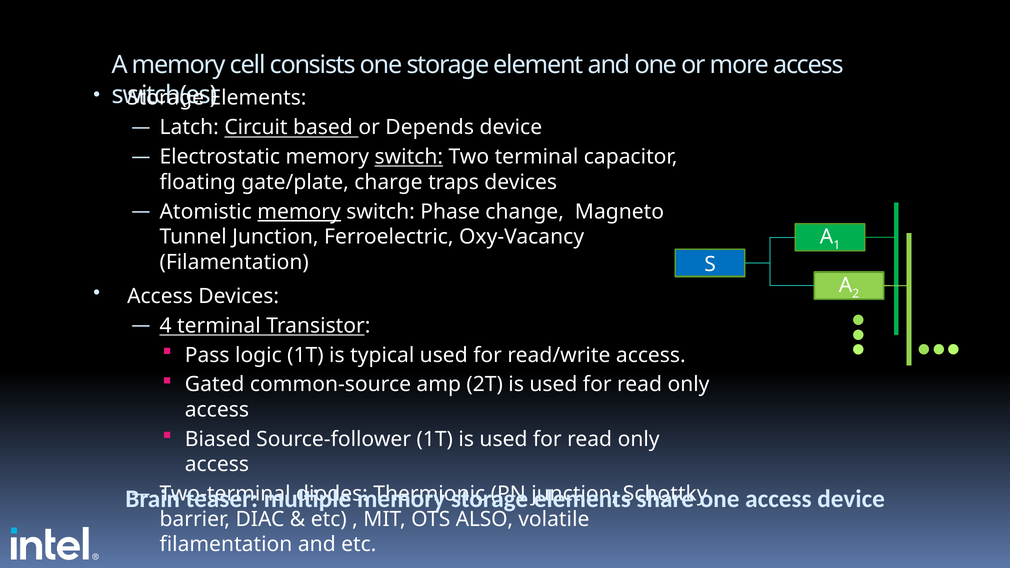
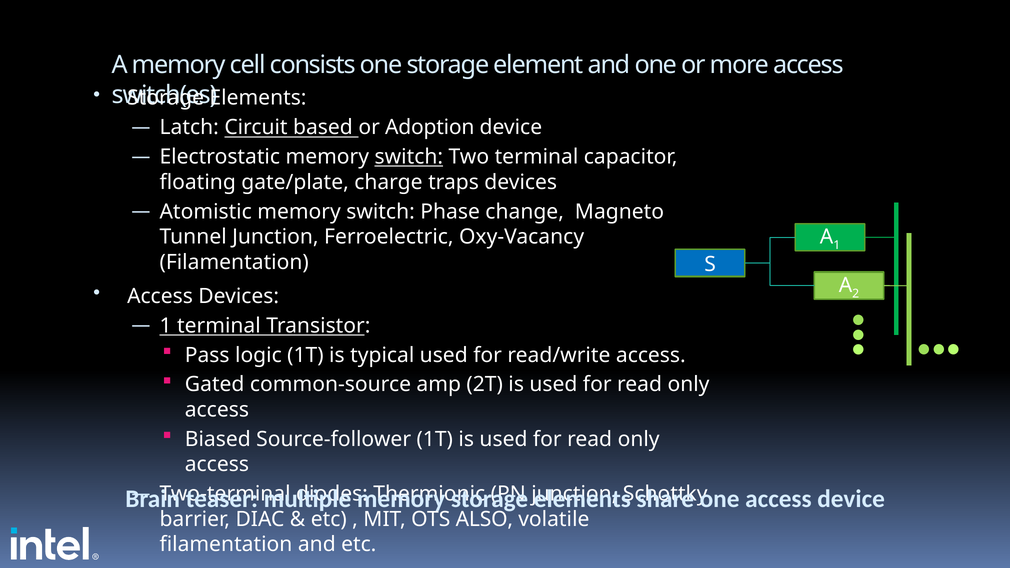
Depends: Depends -> Adoption
memory at (299, 212) underline: present -> none
4 at (166, 326): 4 -> 1
